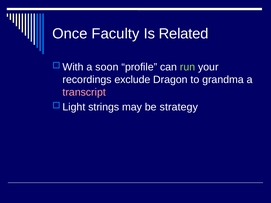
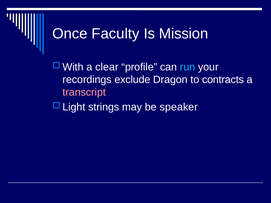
Related: Related -> Mission
soon: soon -> clear
run colour: light green -> light blue
grandma: grandma -> contracts
strategy: strategy -> speaker
